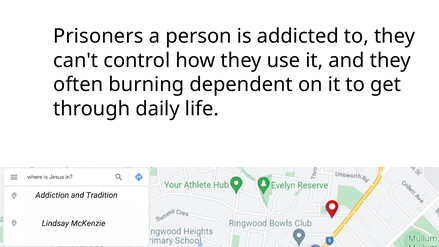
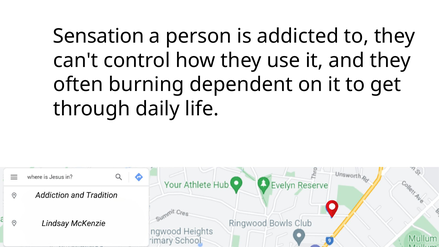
Prisoners: Prisoners -> Sensation
